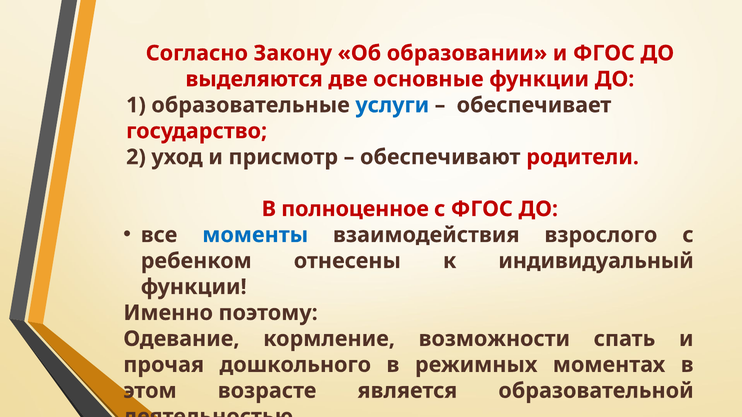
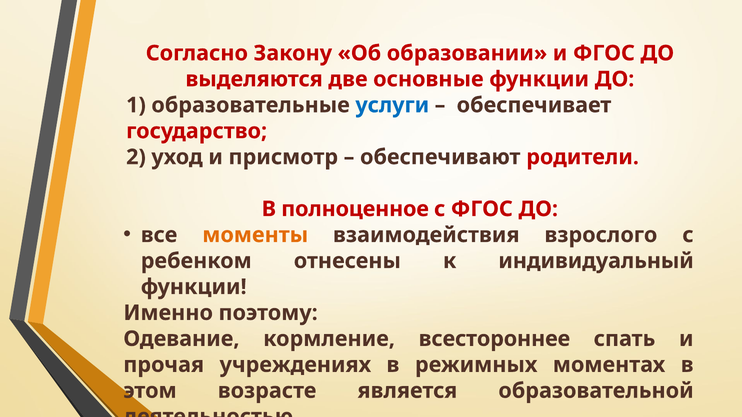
моменты colour: blue -> orange
возможности: возможности -> всестороннее
дошкольного: дошкольного -> учреждениях
